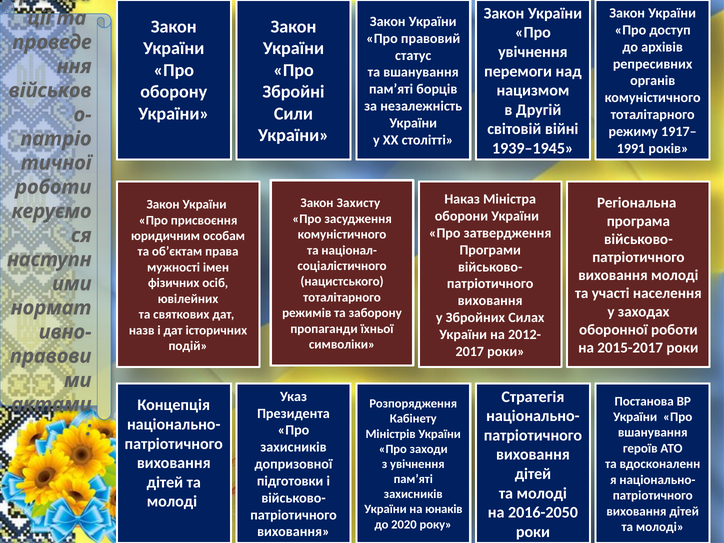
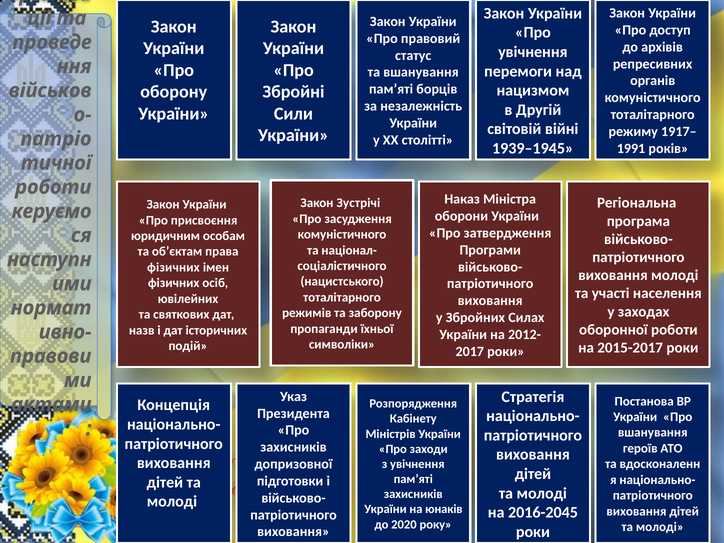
Захисту: Захисту -> Зустрічі
мужності at (173, 267): мужності -> фізичних
2016-2050: 2016-2050 -> 2016-2045
